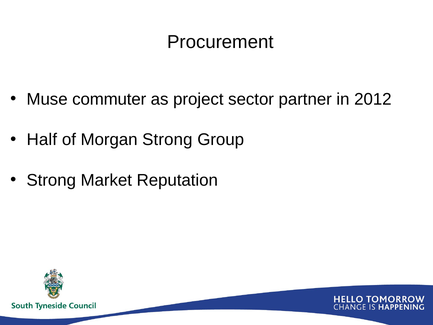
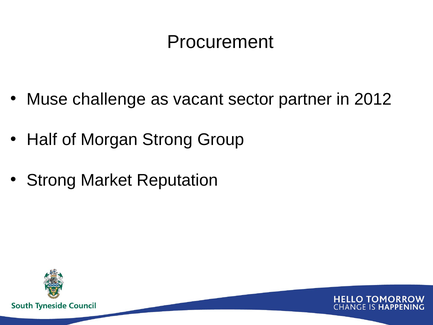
commuter: commuter -> challenge
project: project -> vacant
